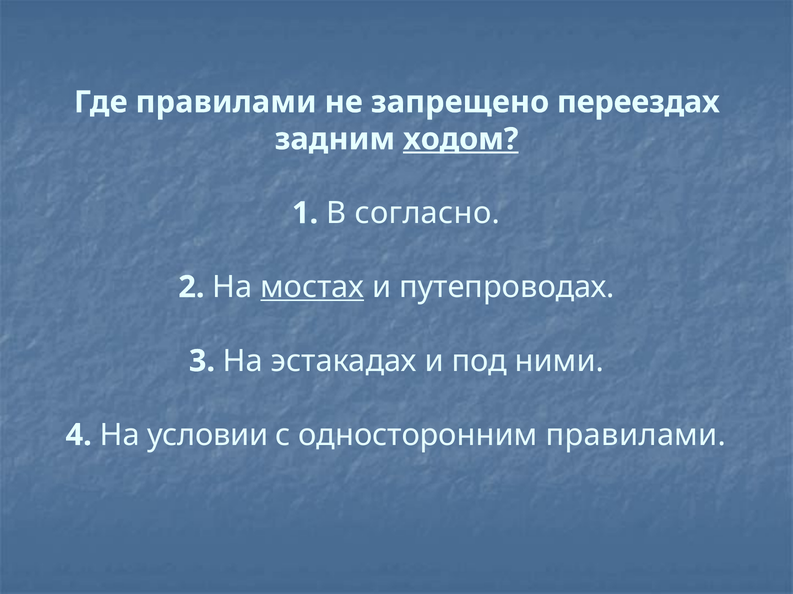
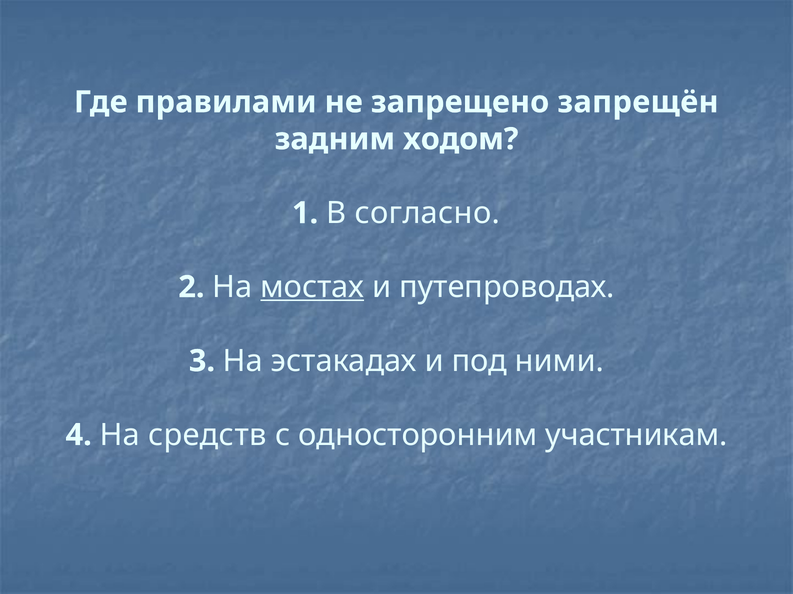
переездах: переездах -> запрещён
ходом underline: present -> none
условии: условии -> средств
односторонним правилами: правилами -> участникам
